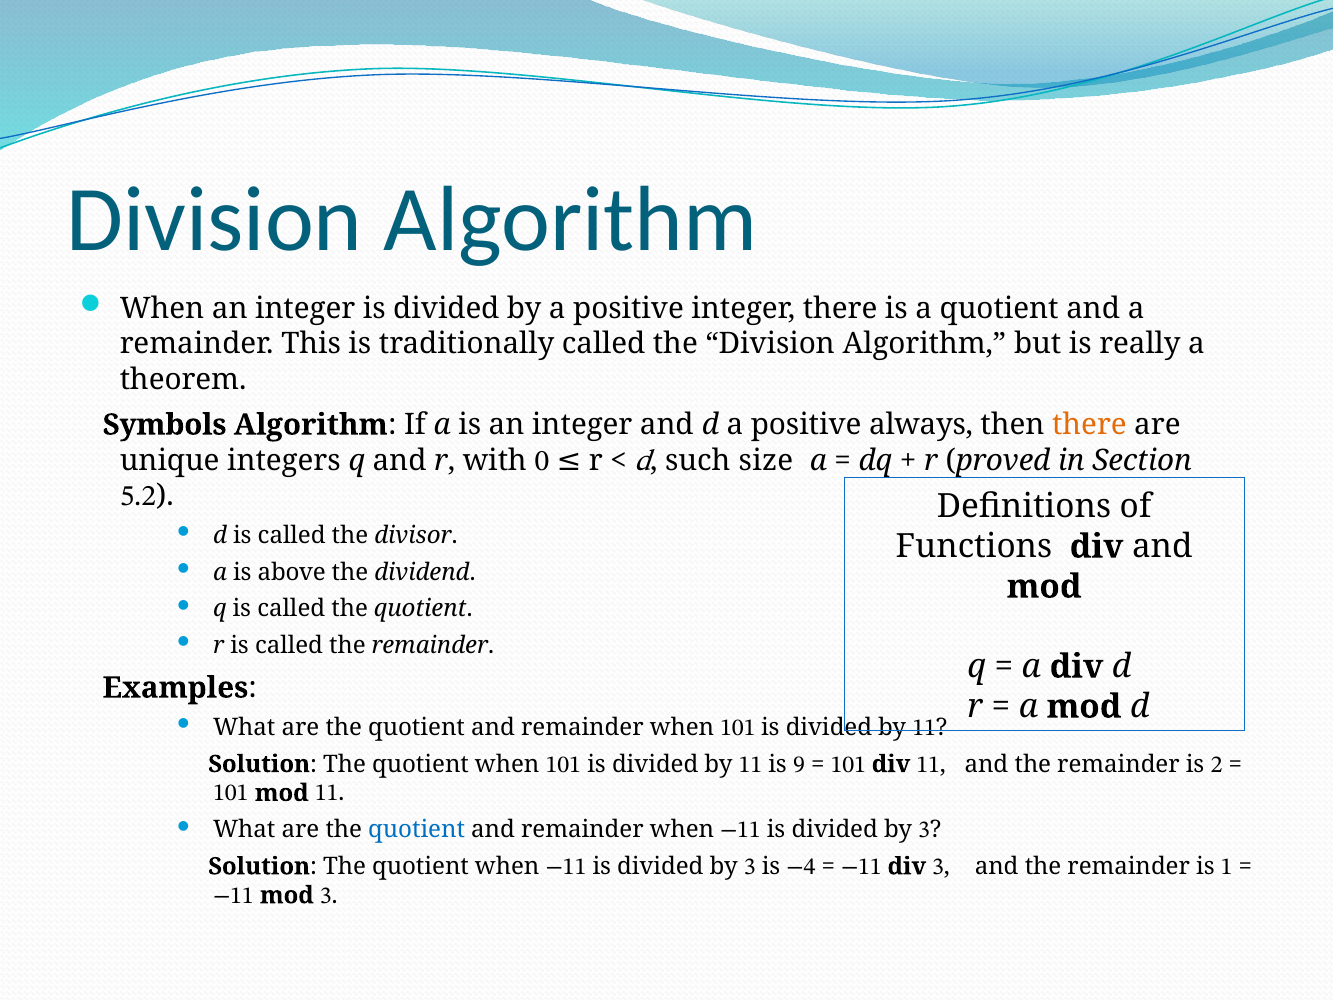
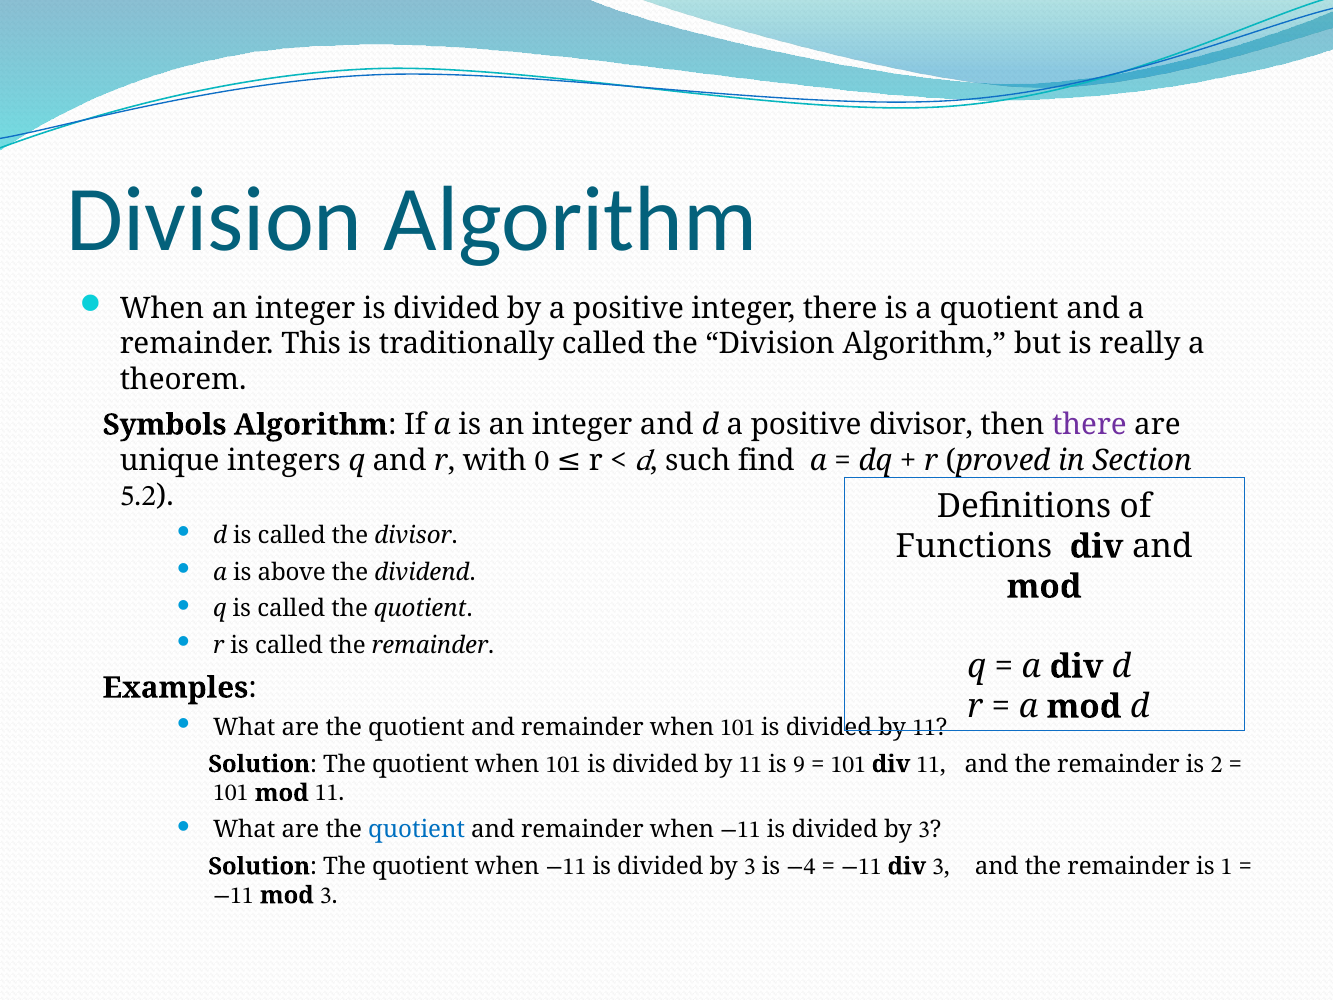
positive always: always -> divisor
there at (1089, 425) colour: orange -> purple
size: size -> find
